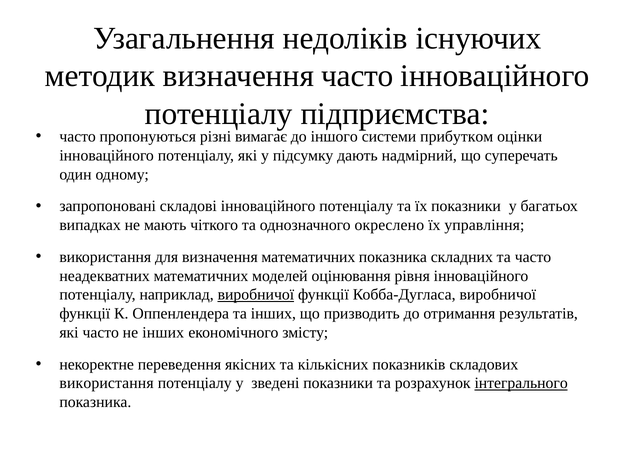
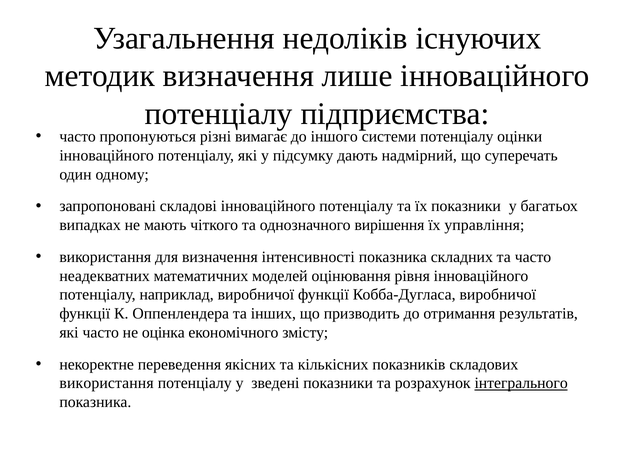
визначення часто: часто -> лише
системи прибутком: прибутком -> потенціалу
окреслено: окреслено -> вирішення
визначення математичних: математичних -> інтенсивності
виробничої at (256, 295) underline: present -> none
не інших: інших -> оцінка
